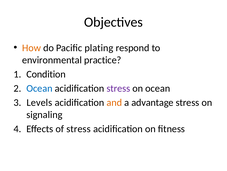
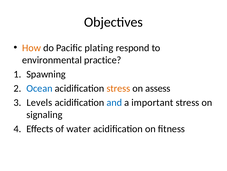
Condition: Condition -> Spawning
stress at (118, 88) colour: purple -> orange
on ocean: ocean -> assess
and colour: orange -> blue
advantage: advantage -> important
of stress: stress -> water
